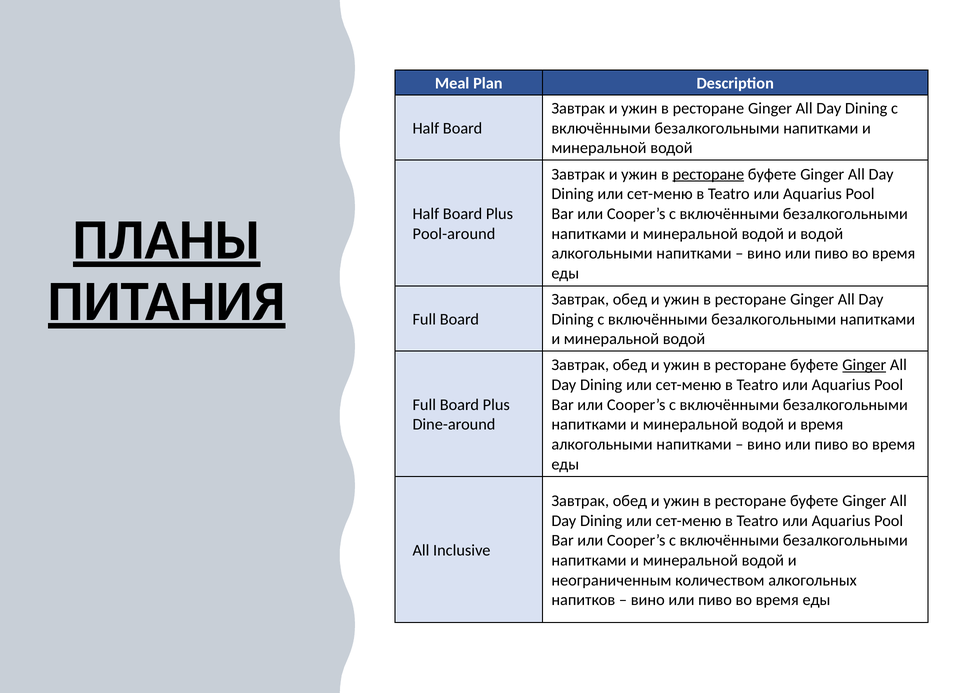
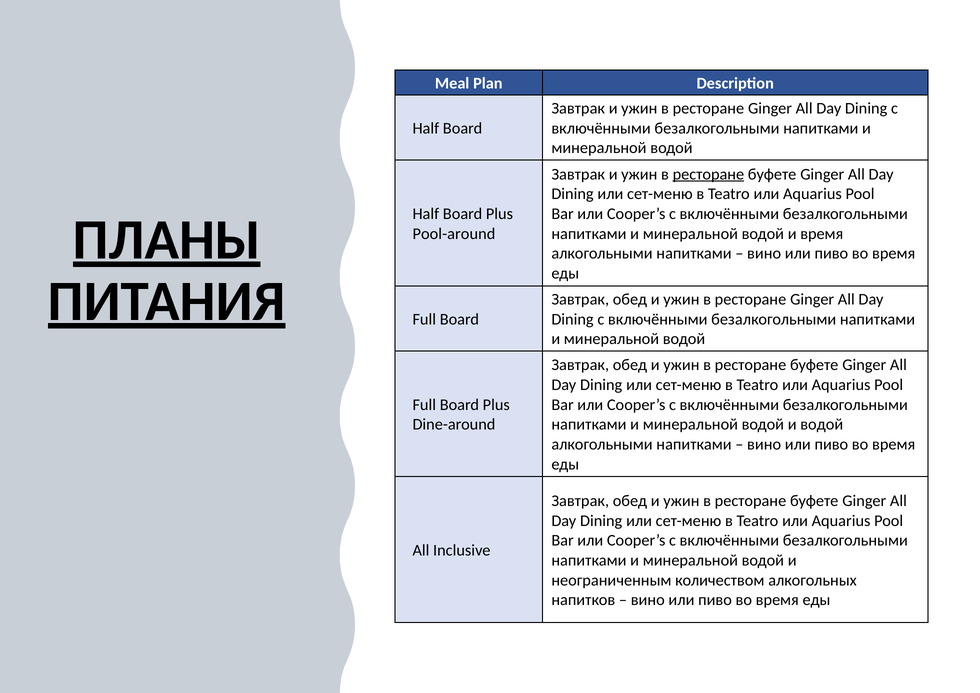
и водой: водой -> время
Ginger at (864, 365) underline: present -> none
и время: время -> водой
